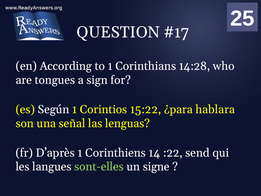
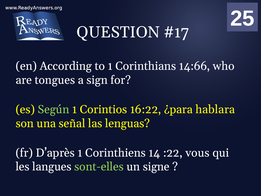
14:28: 14:28 -> 14:66
Según colour: white -> light green
15:22: 15:22 -> 16:22
send: send -> vous
